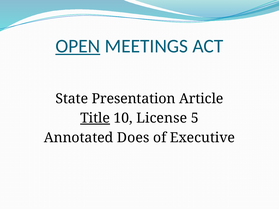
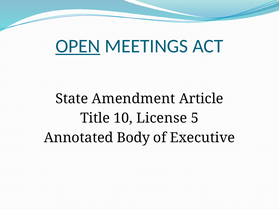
Presentation: Presentation -> Amendment
Title underline: present -> none
Does: Does -> Body
